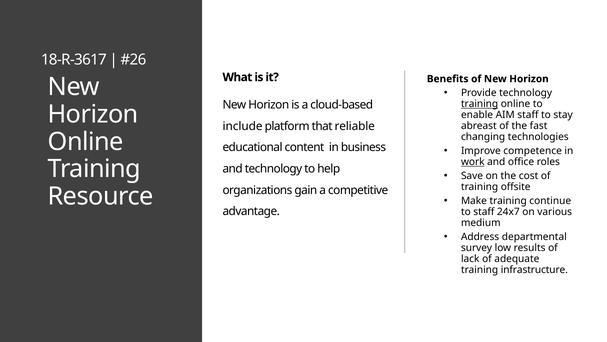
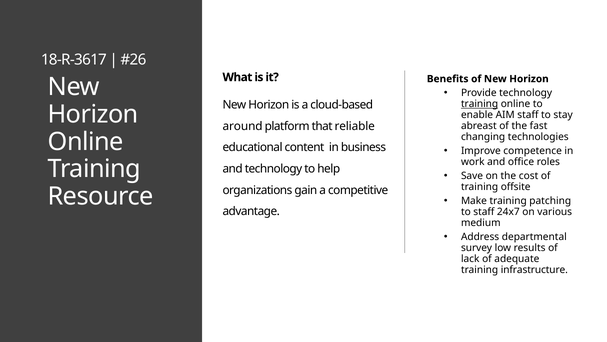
include: include -> around
work underline: present -> none
continue: continue -> patching
